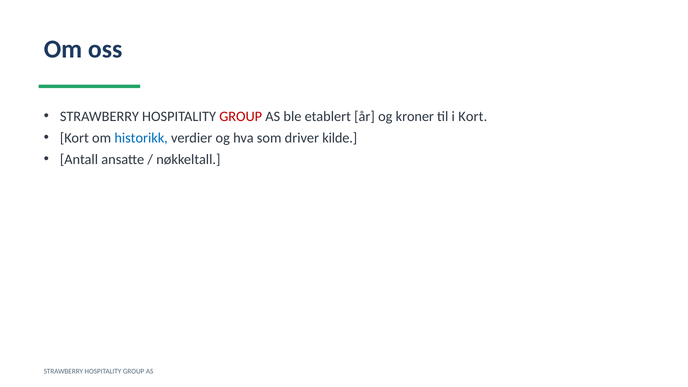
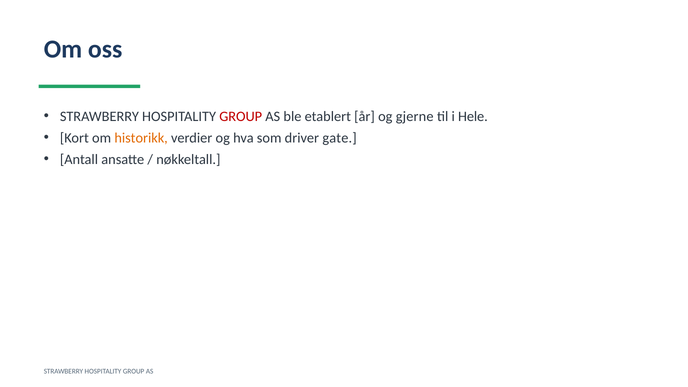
kroner: kroner -> gjerne
i Kort: Kort -> Hele
historikk colour: blue -> orange
kilde: kilde -> gate
